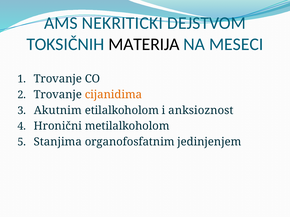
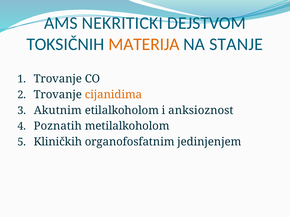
MATERIJA colour: black -> orange
MESECI: MESECI -> STANJE
Hronični: Hronični -> Poznatih
Stanjima: Stanjima -> Kliničkih
